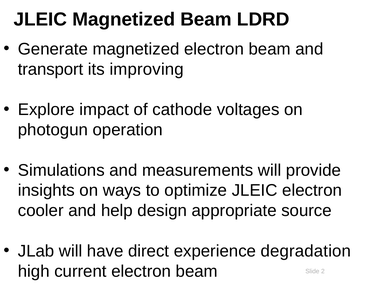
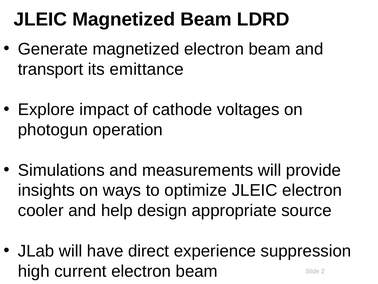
improving: improving -> emittance
degradation: degradation -> suppression
